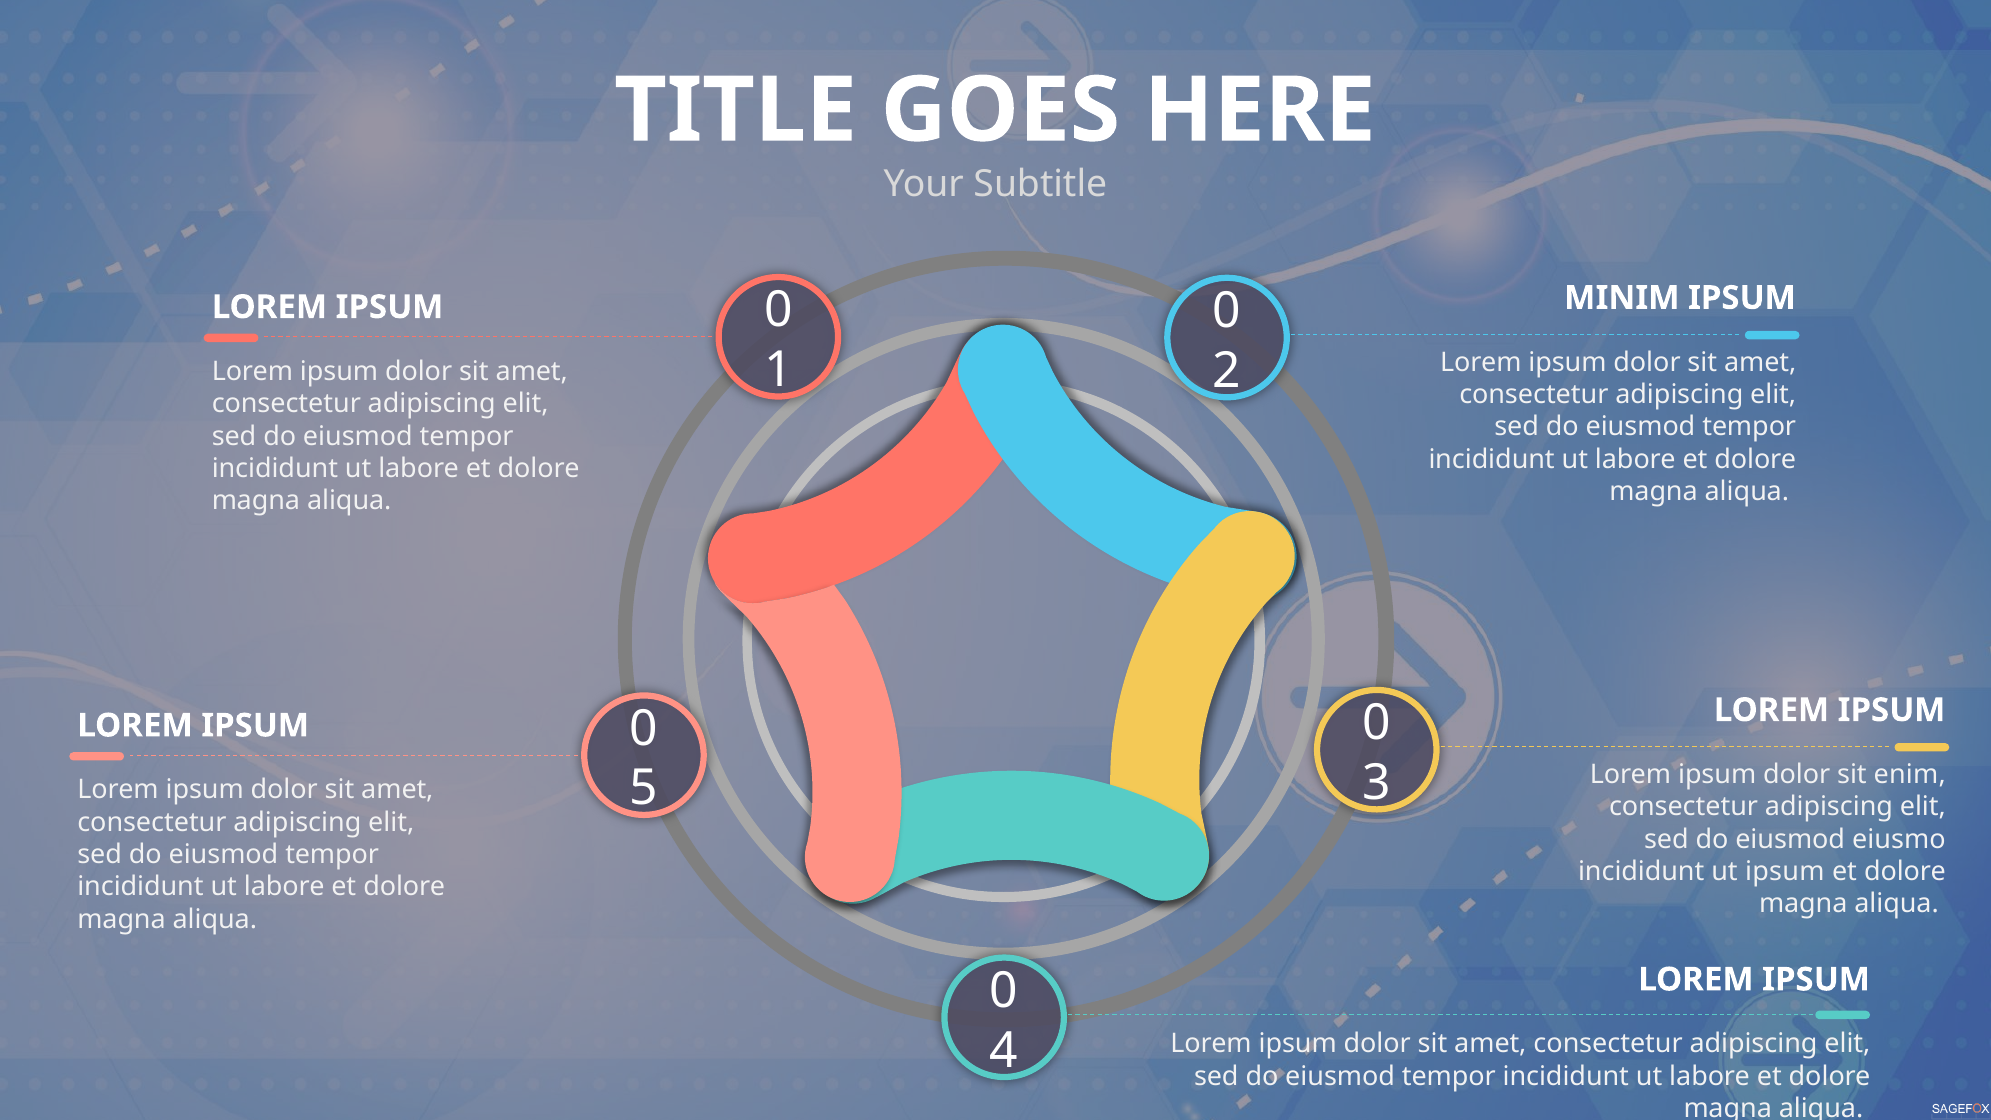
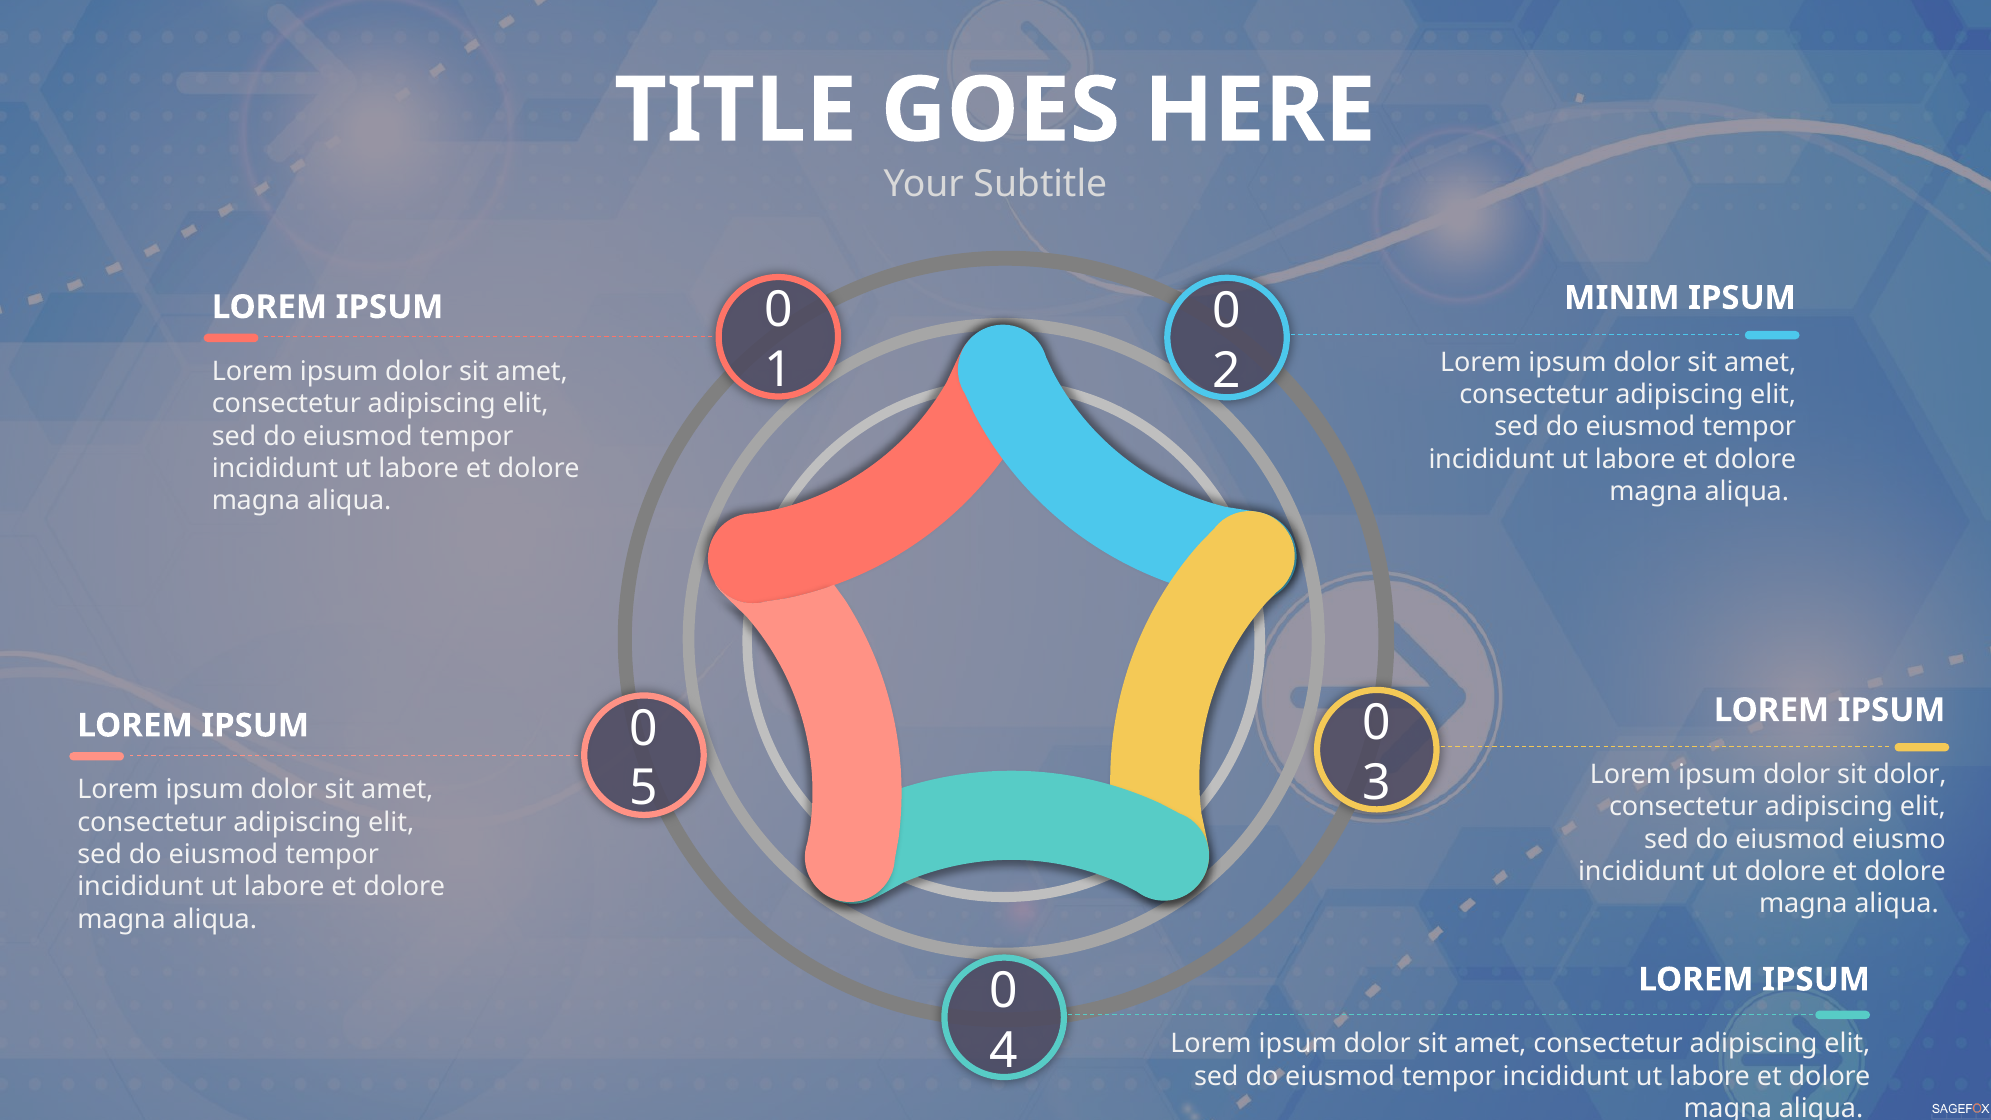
sit enim: enim -> dolor
ut ipsum: ipsum -> dolore
